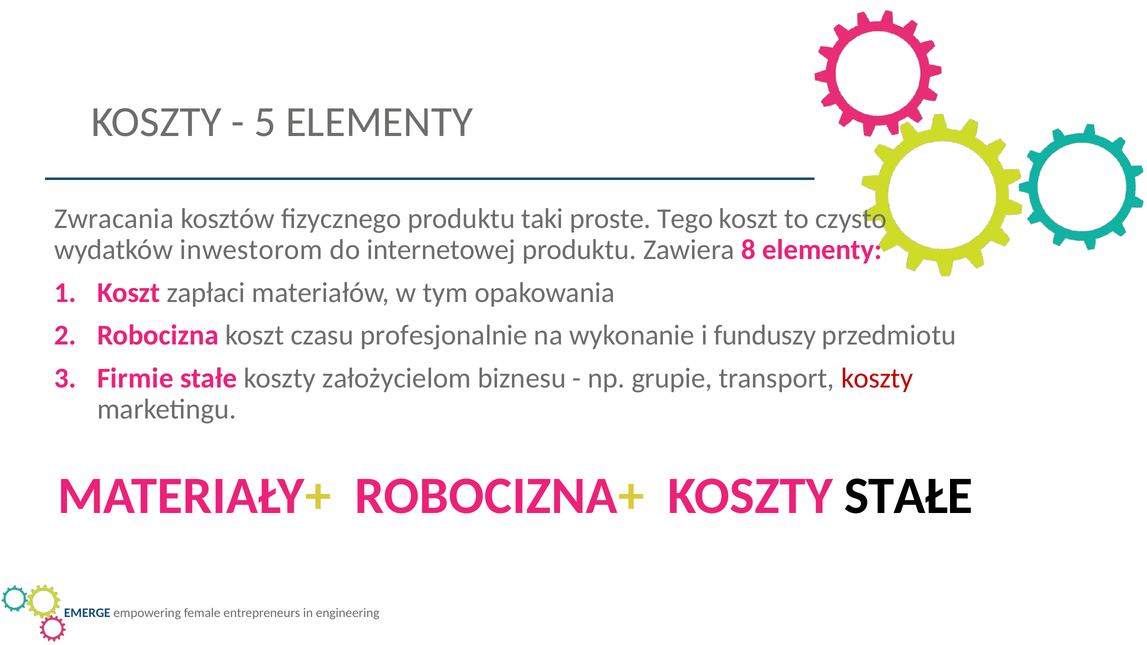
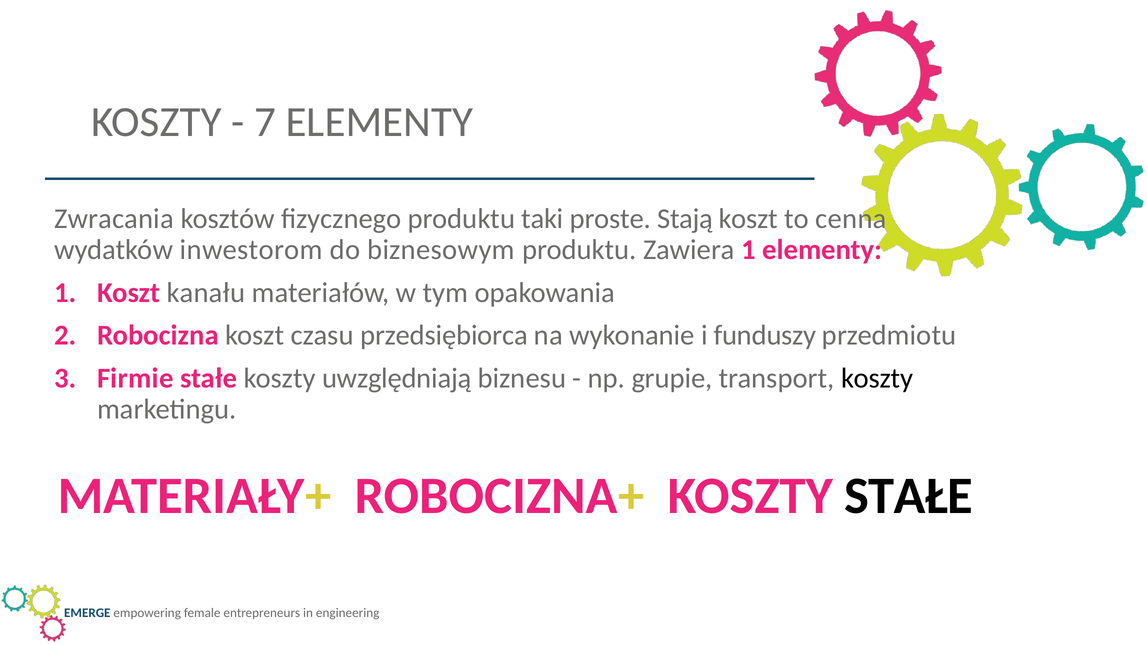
5: 5 -> 7
Tego: Tego -> Stają
czysto: czysto -> cenna
internetowej: internetowej -> biznesowym
Zawiera 8: 8 -> 1
zapłaci: zapłaci -> kanału
profesjonalnie: profesjonalnie -> przedsiębiorca
założycielom: założycielom -> uwzględniają
koszty at (877, 378) colour: red -> black
